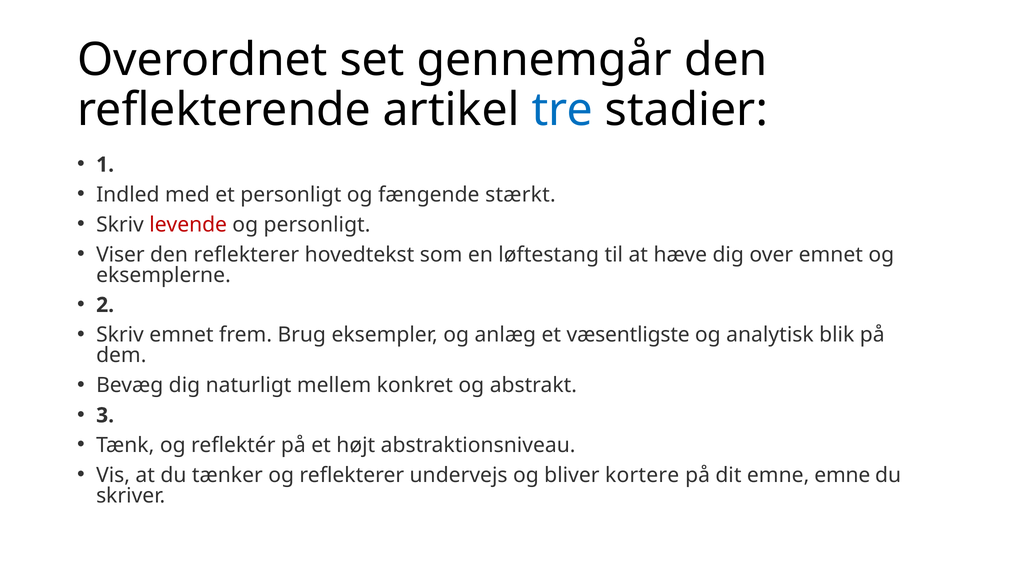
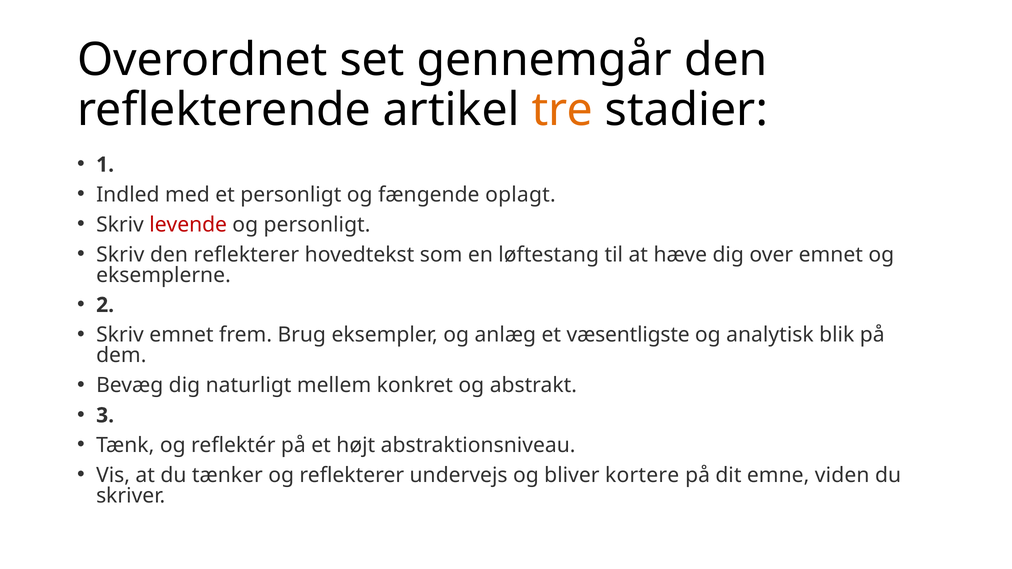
tre colour: blue -> orange
stærkt: stærkt -> oplagt
Viser at (120, 255): Viser -> Skriv
emne emne: emne -> viden
